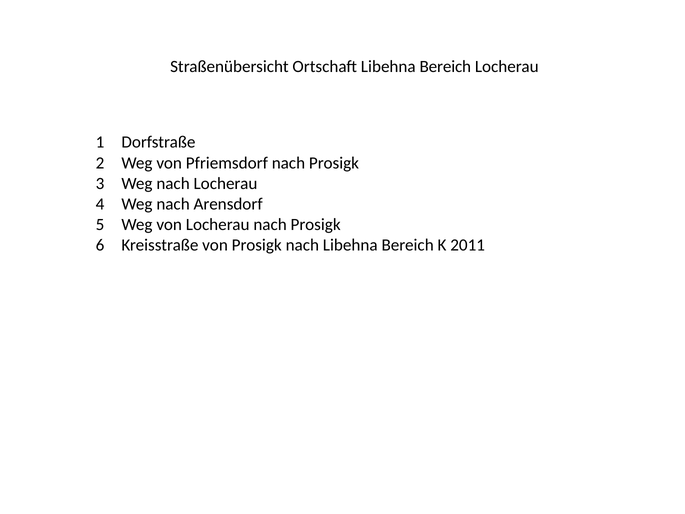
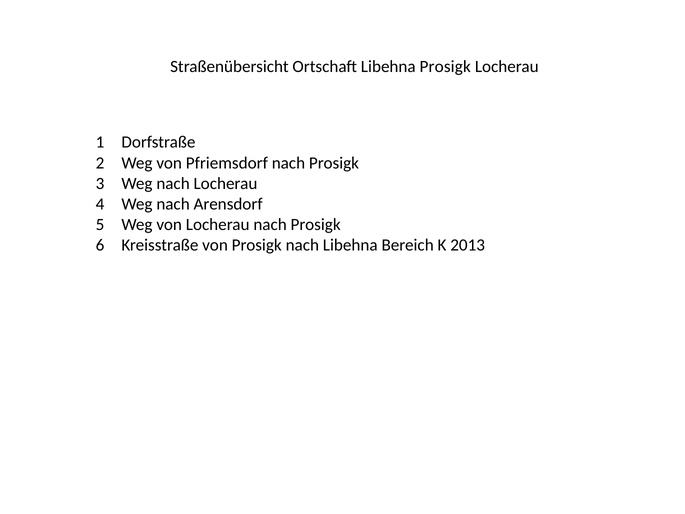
Ortschaft Libehna Bereich: Bereich -> Prosigk
2011: 2011 -> 2013
